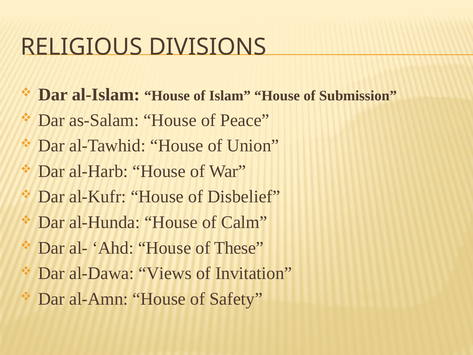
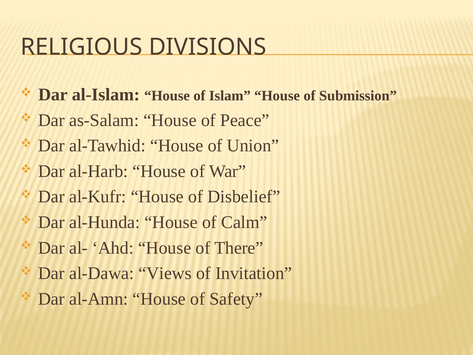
These: These -> There
